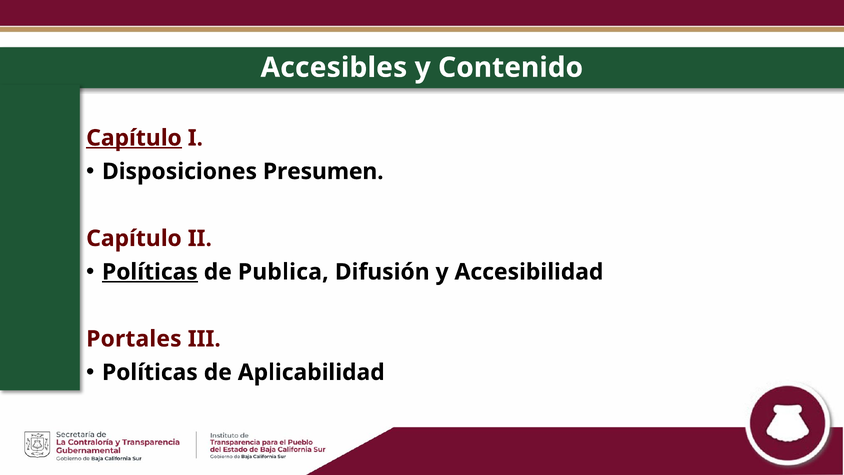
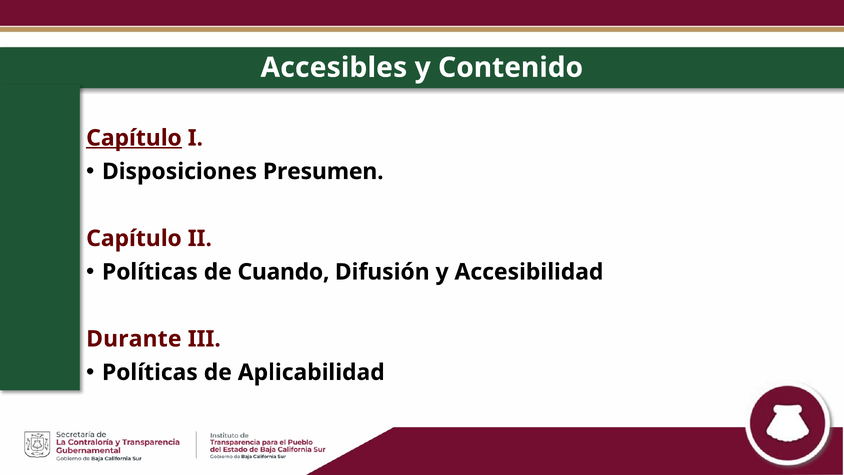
Políticas at (150, 272) underline: present -> none
Publica: Publica -> Cuando
Portales: Portales -> Durante
